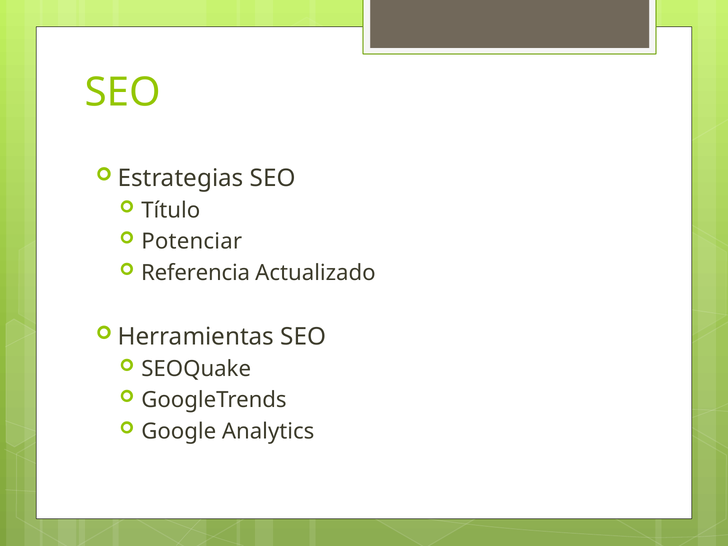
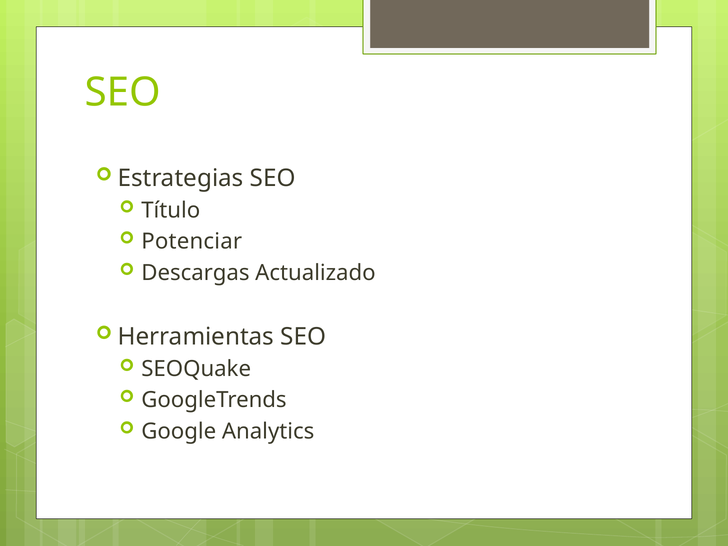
Referencia: Referencia -> Descargas
